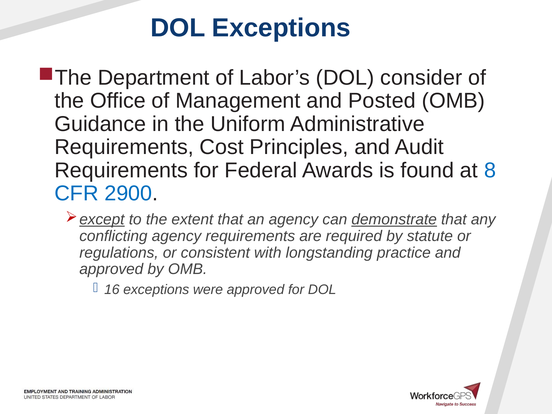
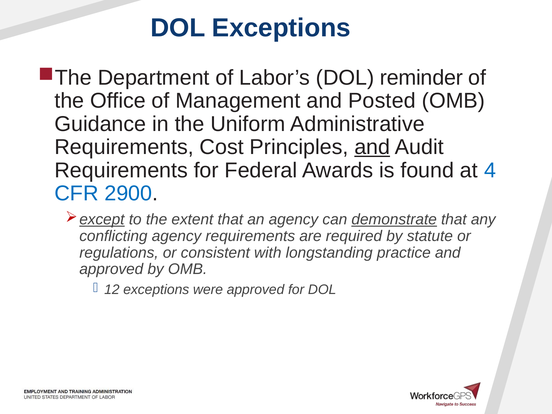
consider: consider -> reminder
and at (372, 147) underline: none -> present
8: 8 -> 4
16: 16 -> 12
